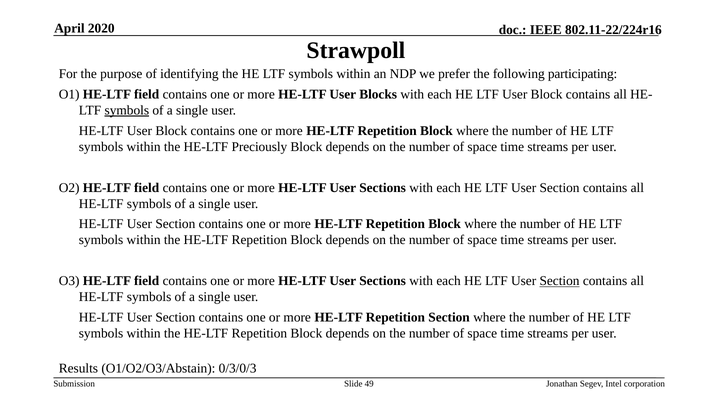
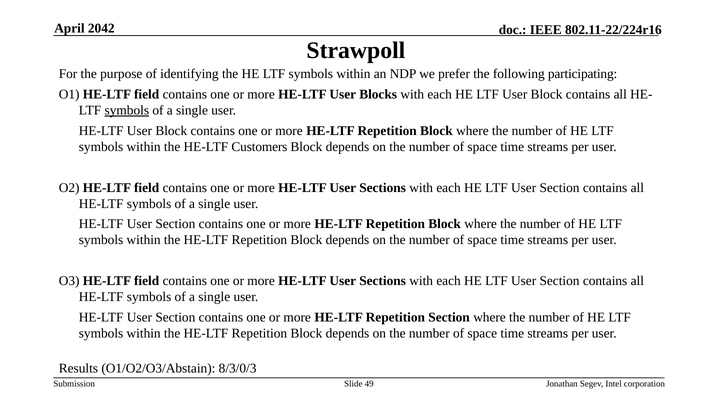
2020: 2020 -> 2042
Preciously: Preciously -> Customers
Section at (560, 281) underline: present -> none
0/3/0/3: 0/3/0/3 -> 8/3/0/3
